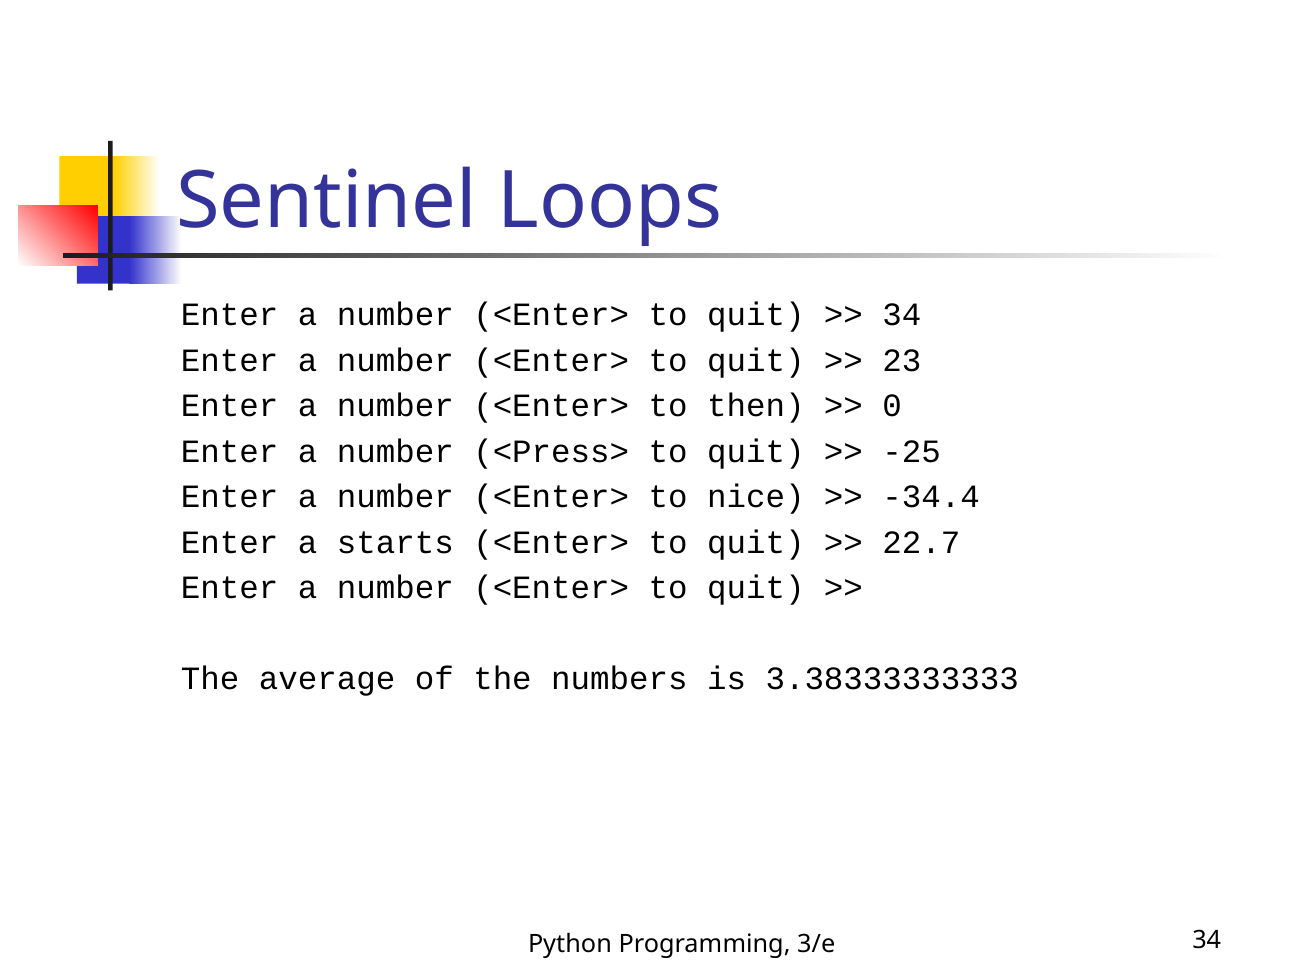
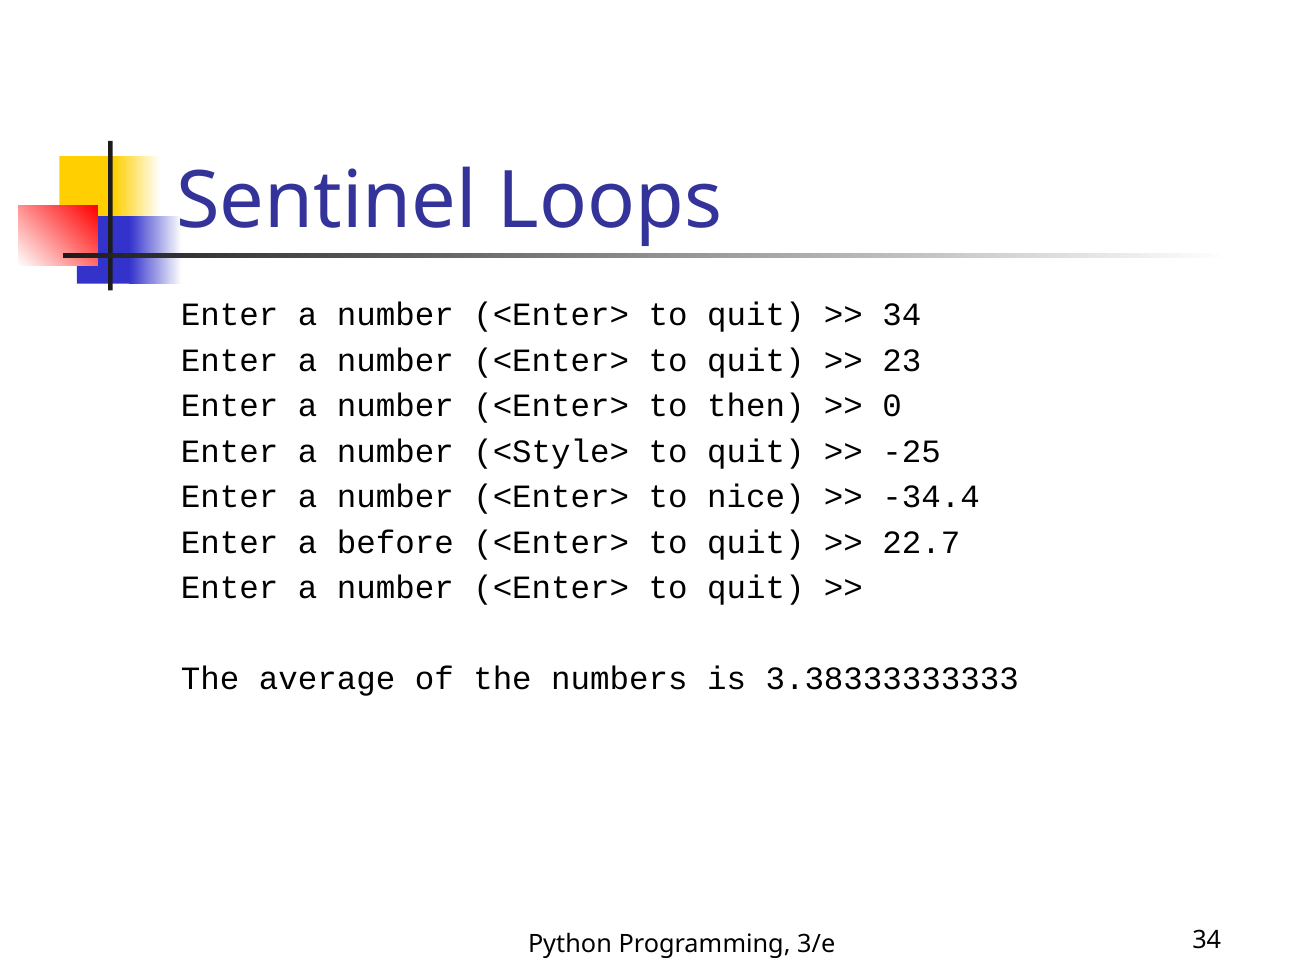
<Press>: <Press> -> <Style>
starts: starts -> before
